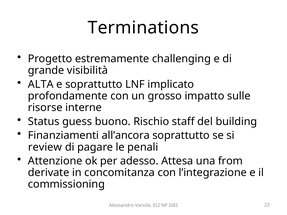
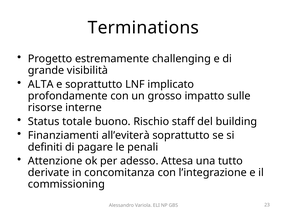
guess: guess -> totale
all’ancora: all’ancora -> all’eviterà
review: review -> definiti
from: from -> tutto
